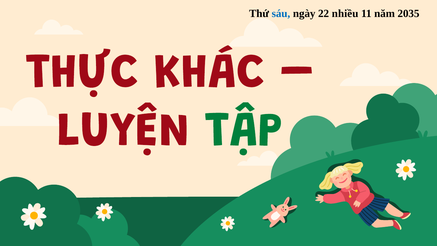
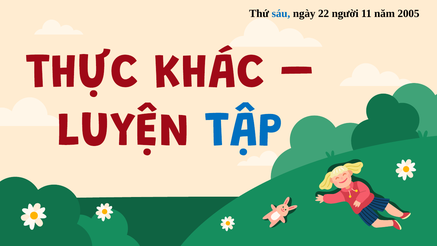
nhiều: nhiều -> người
2035: 2035 -> 2005
TẬP colour: green -> blue
